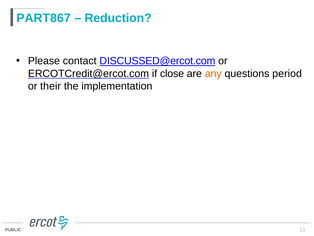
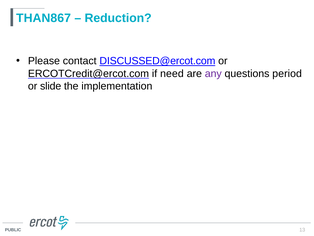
PART867: PART867 -> THAN867
close: close -> need
any colour: orange -> purple
their: their -> slide
